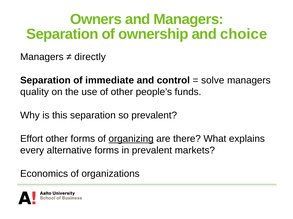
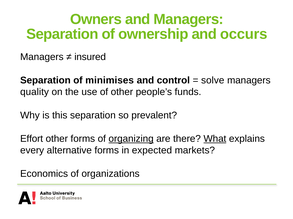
choice: choice -> occurs
directly: directly -> insured
immediate: immediate -> minimises
What underline: none -> present
in prevalent: prevalent -> expected
